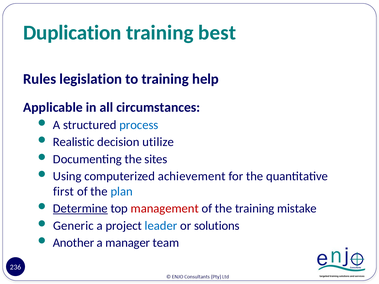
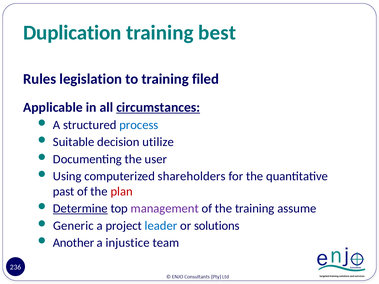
help: help -> filed
circumstances underline: none -> present
Realistic: Realistic -> Suitable
sites: sites -> user
achievement: achievement -> shareholders
first: first -> past
plan colour: blue -> red
management colour: red -> purple
mistake: mistake -> assume
manager: manager -> injustice
